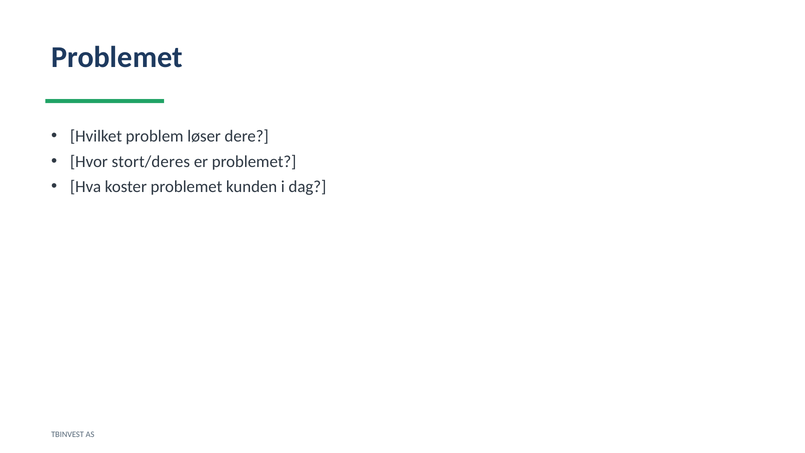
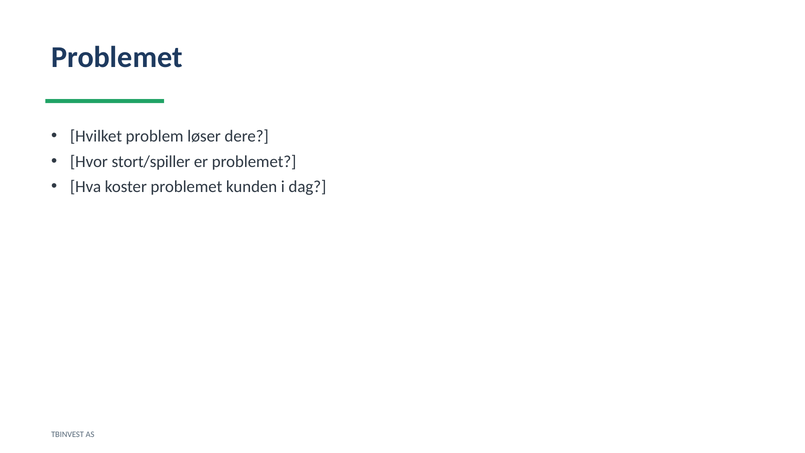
stort/deres: stort/deres -> stort/spiller
